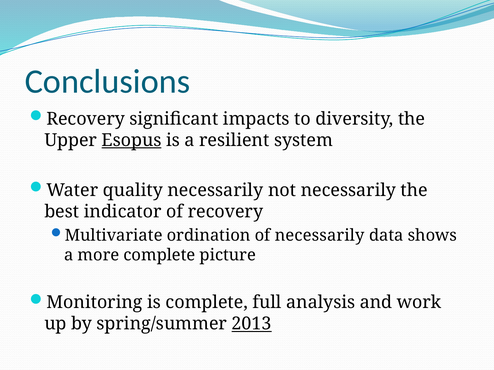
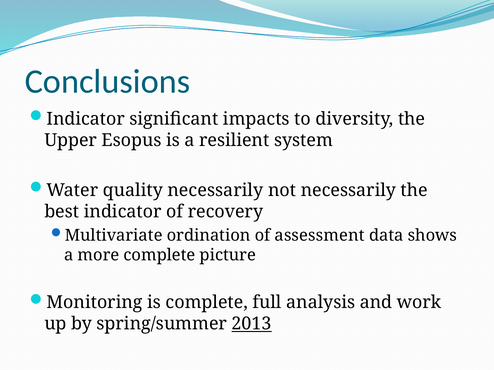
Recovery at (86, 119): Recovery -> Indicator
Esopus underline: present -> none
of necessarily: necessarily -> assessment
